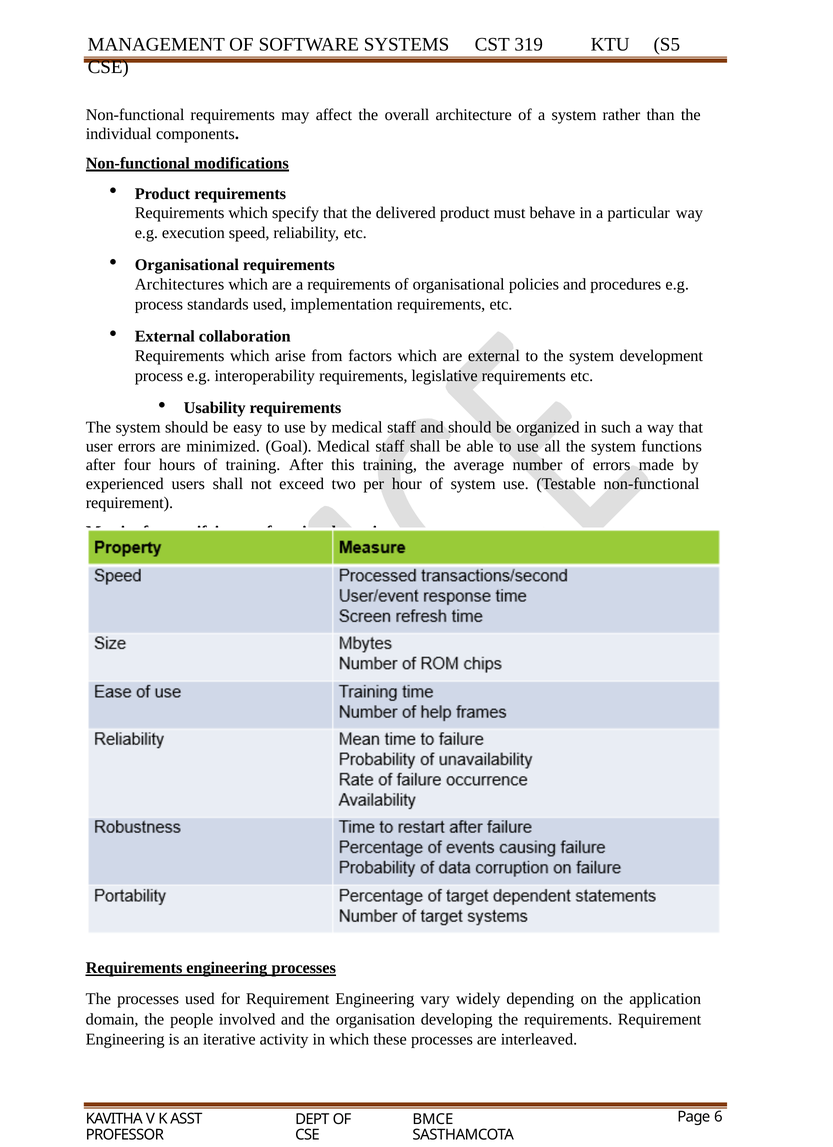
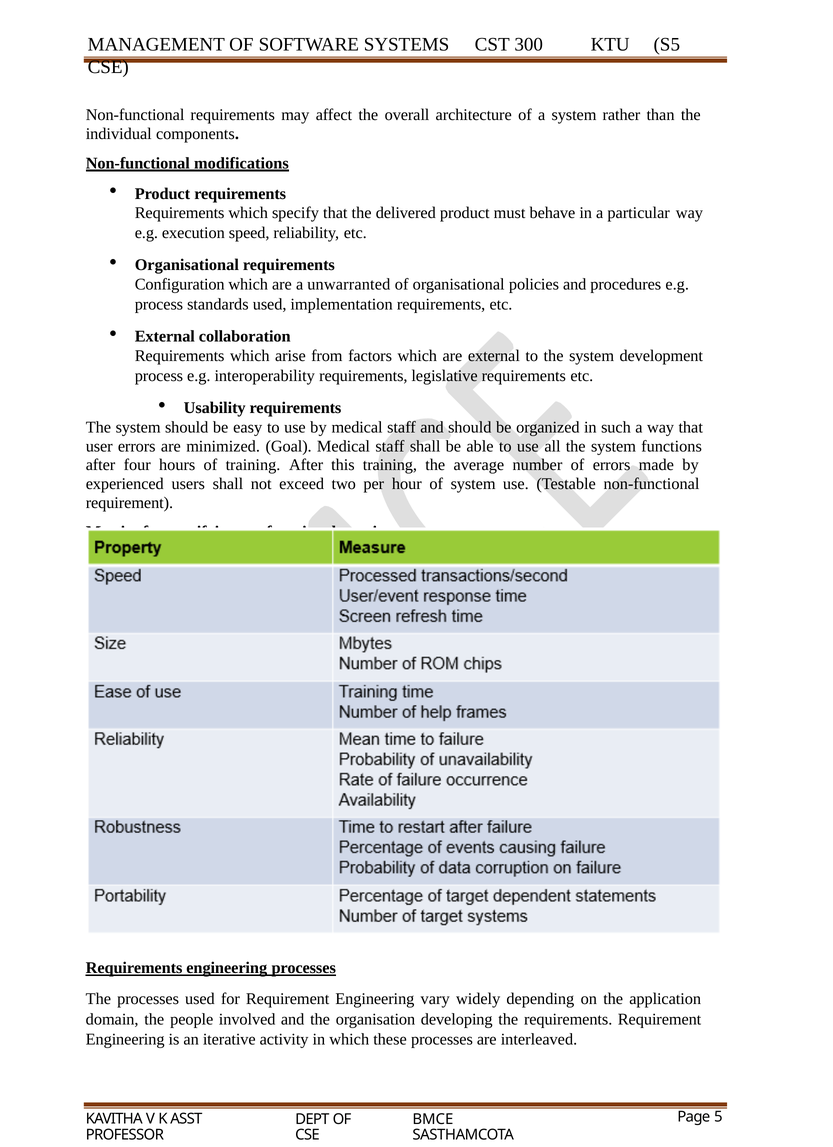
319: 319 -> 300
Architectures: Architectures -> Configuration
a requirements: requirements -> unwarranted
6: 6 -> 5
